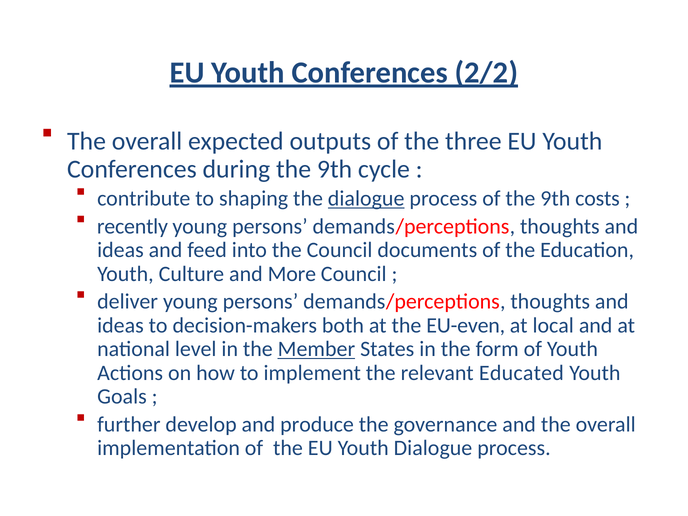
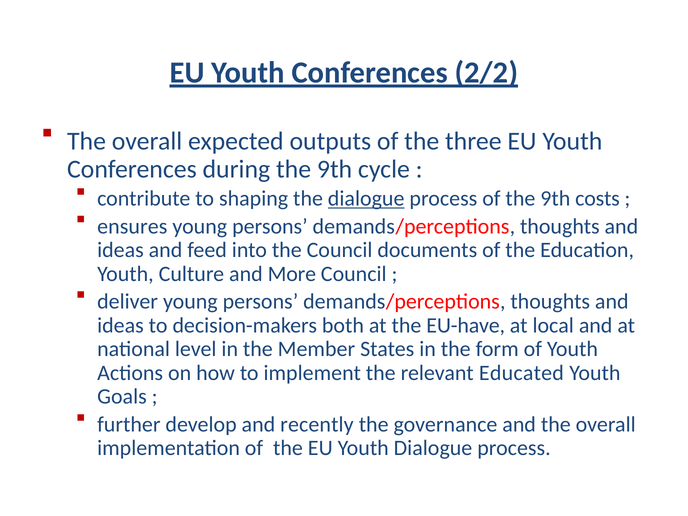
recently: recently -> ensures
EU-even: EU-even -> EU-have
Member underline: present -> none
produce: produce -> recently
